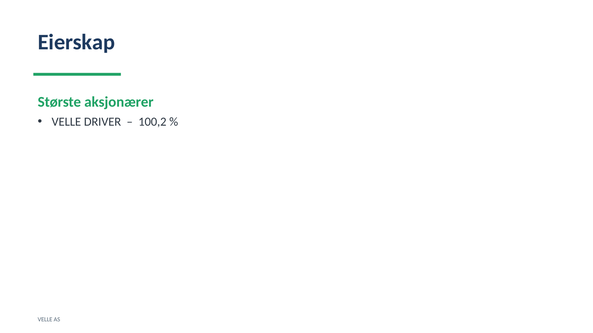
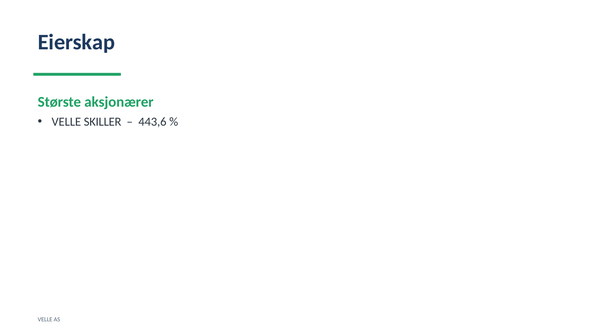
DRIVER: DRIVER -> SKILLER
100,2: 100,2 -> 443,6
